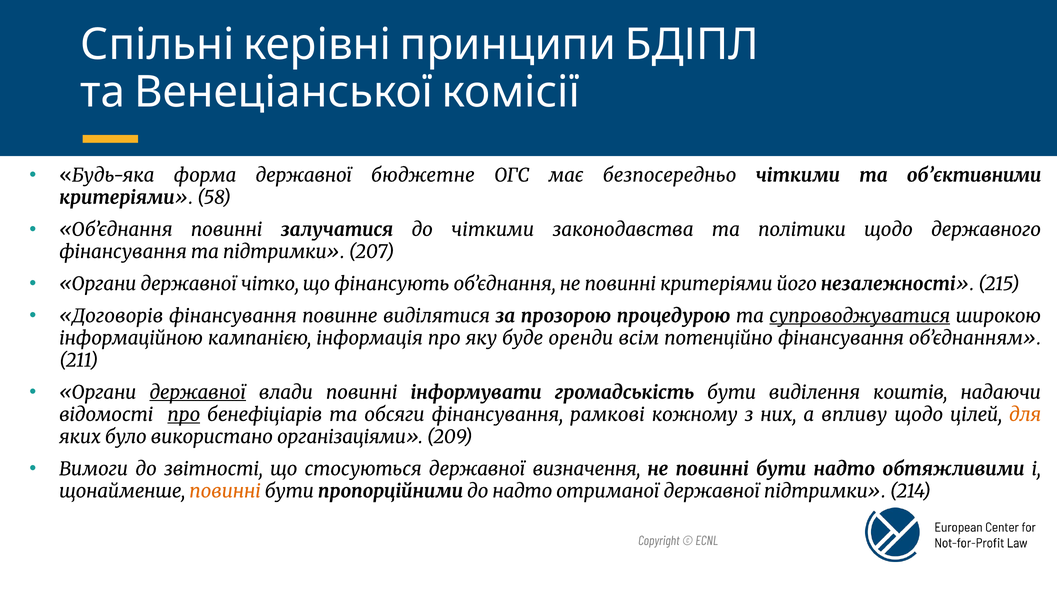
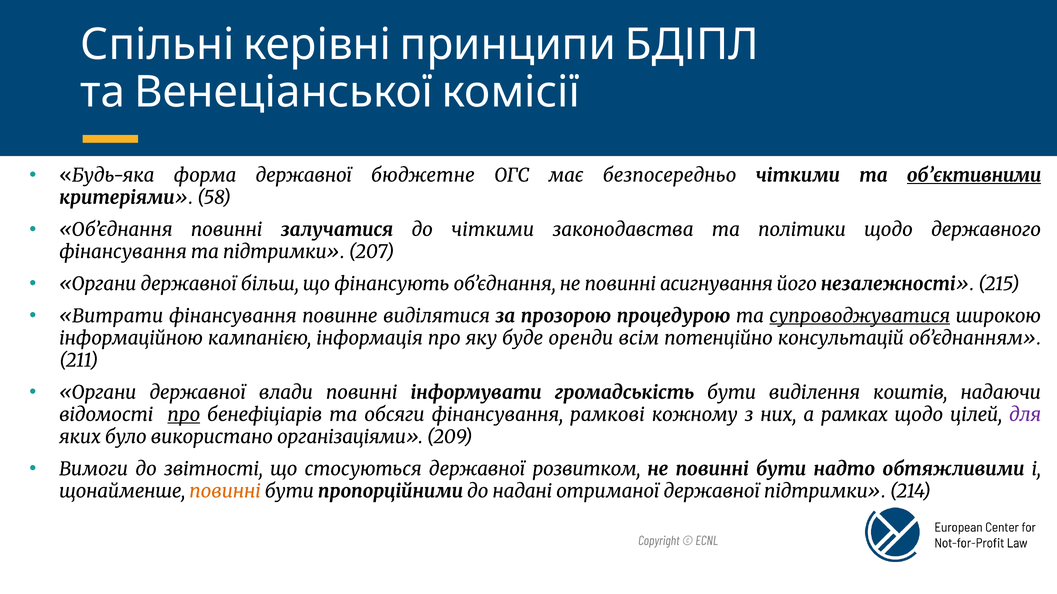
об’єктивними underline: none -> present
чітко: чітко -> більш
повинні критеріями: критеріями -> асигнування
Договорів: Договорів -> Витрати
потенційно фінансування: фінансування -> консультацій
державної at (198, 393) underline: present -> none
впливу: впливу -> рамках
для colour: orange -> purple
визначення: визначення -> розвитком
до надто: надто -> надані
